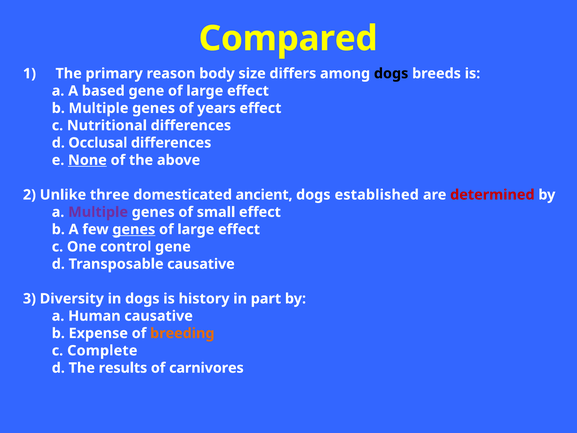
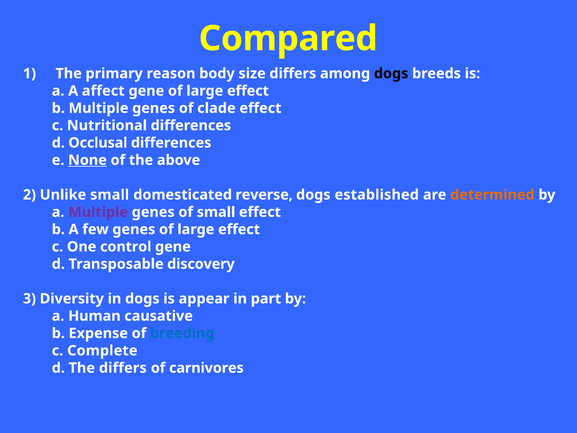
based: based -> affect
years: years -> clade
Unlike three: three -> small
ancient: ancient -> reverse
determined colour: red -> orange
genes at (134, 229) underline: present -> none
Transposable causative: causative -> discovery
history: history -> appear
breeding colour: orange -> blue
The results: results -> differs
